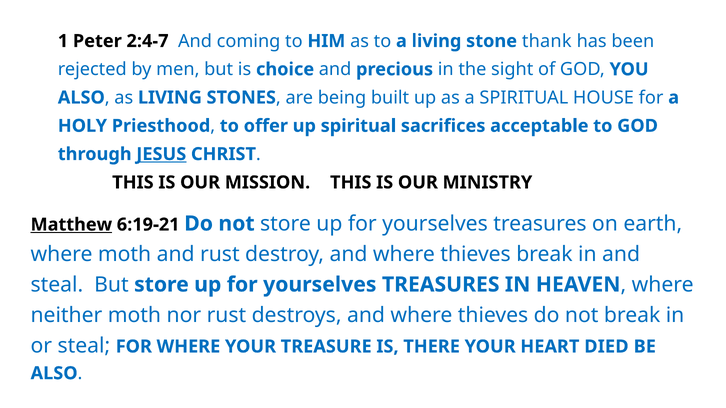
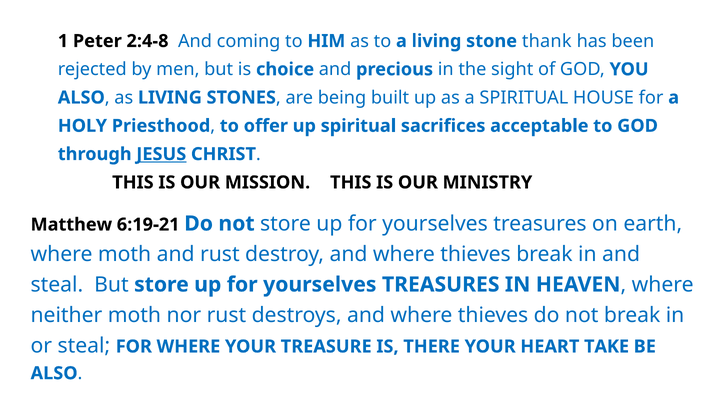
2:4-7: 2:4-7 -> 2:4-8
Matthew underline: present -> none
DIED: DIED -> TAKE
